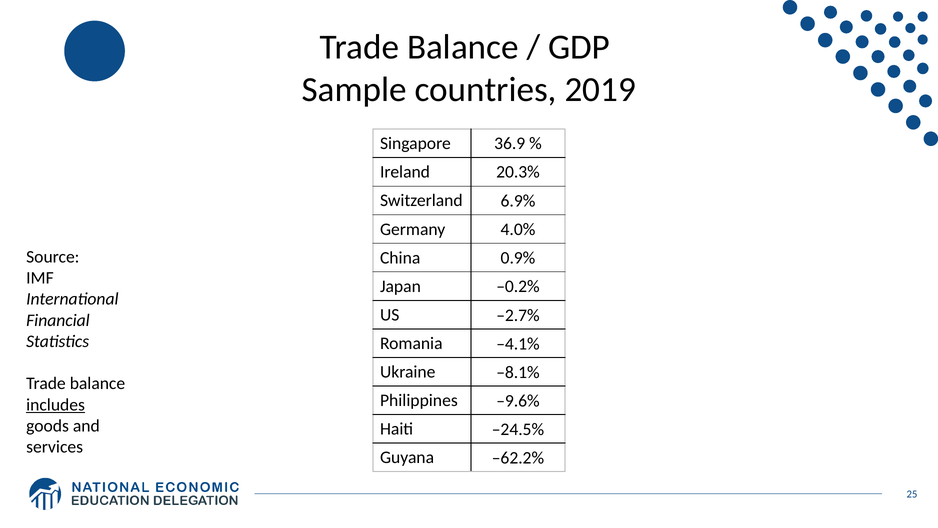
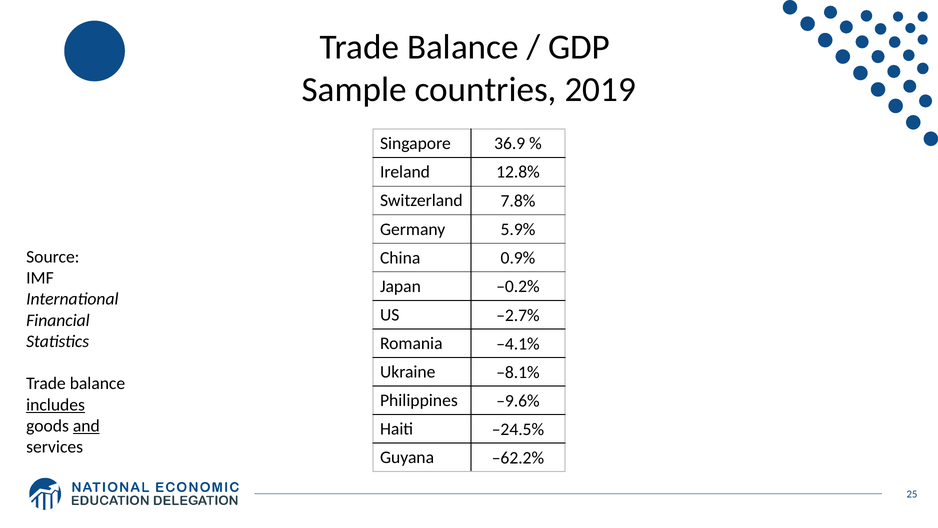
20.3%: 20.3% -> 12.8%
6.9%: 6.9% -> 7.8%
4.0%: 4.0% -> 5.9%
and underline: none -> present
